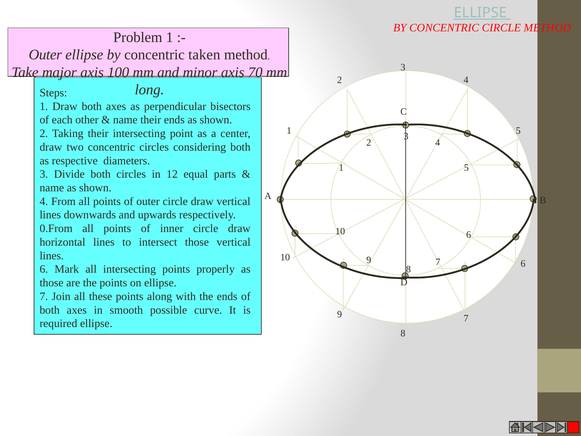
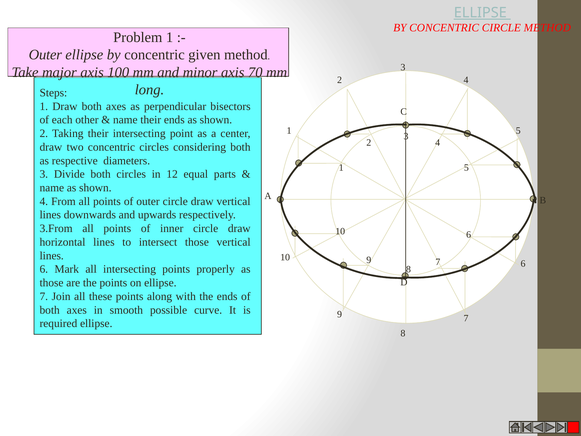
taken: taken -> given
0.From: 0.From -> 3.From
